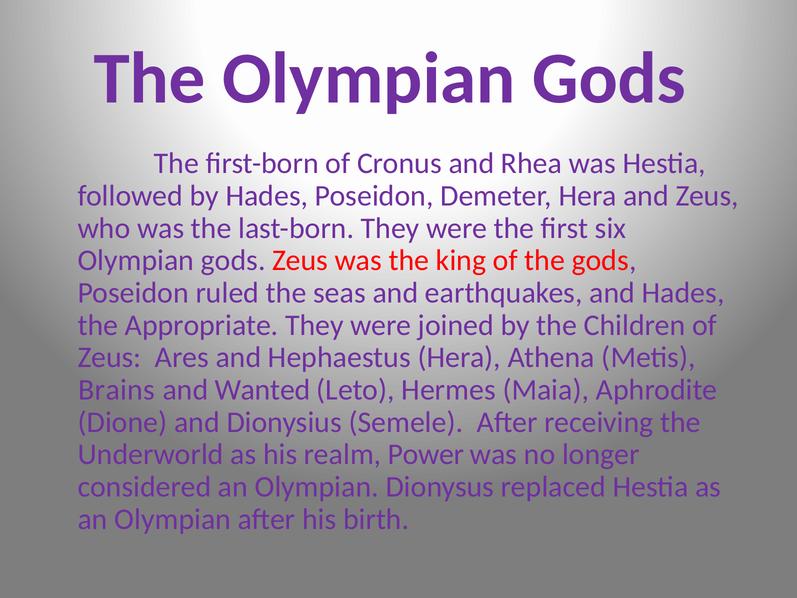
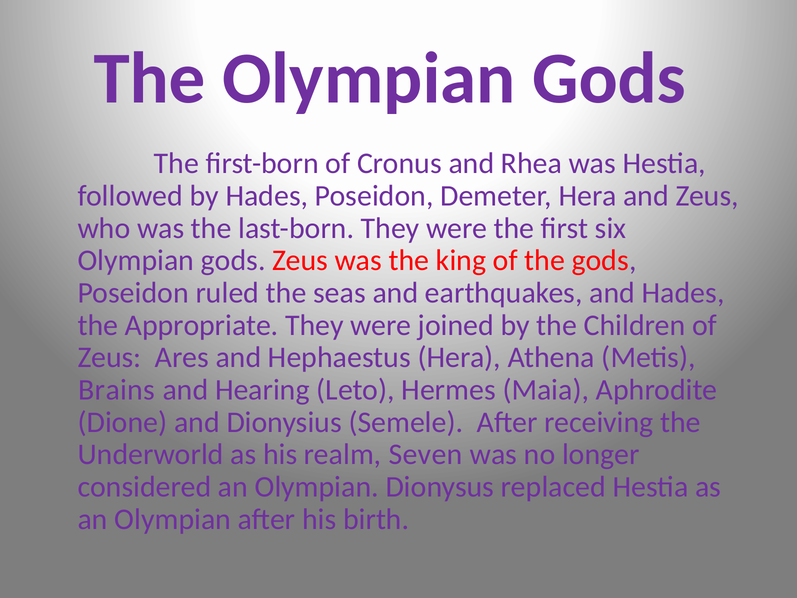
Wanted: Wanted -> Hearing
Power: Power -> Seven
